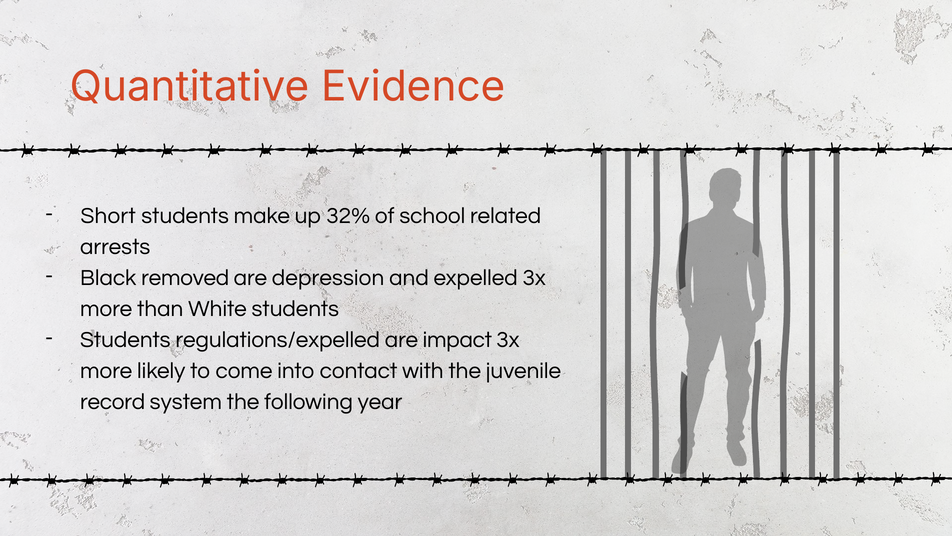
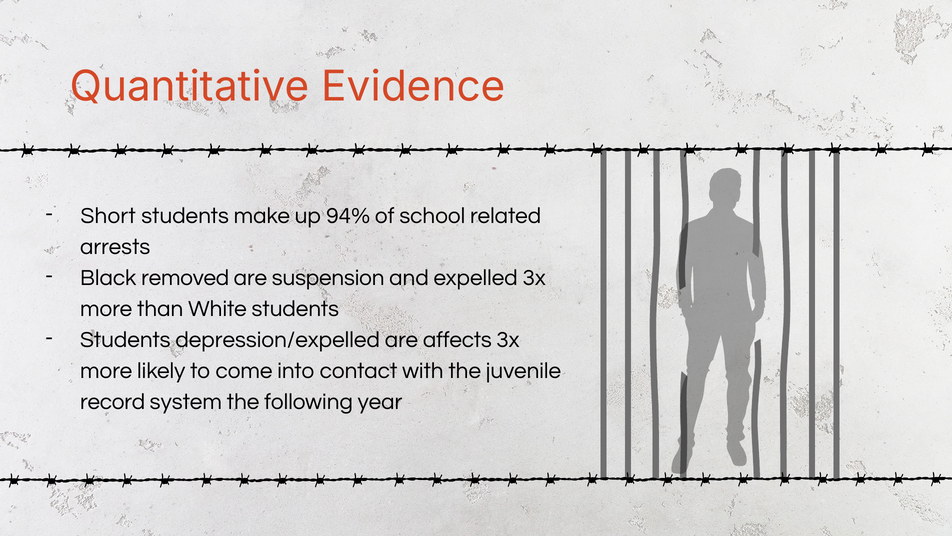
32%: 32% -> 94%
depression: depression -> suspension
regulations/expelled: regulations/expelled -> depression/expelled
impact: impact -> affects
